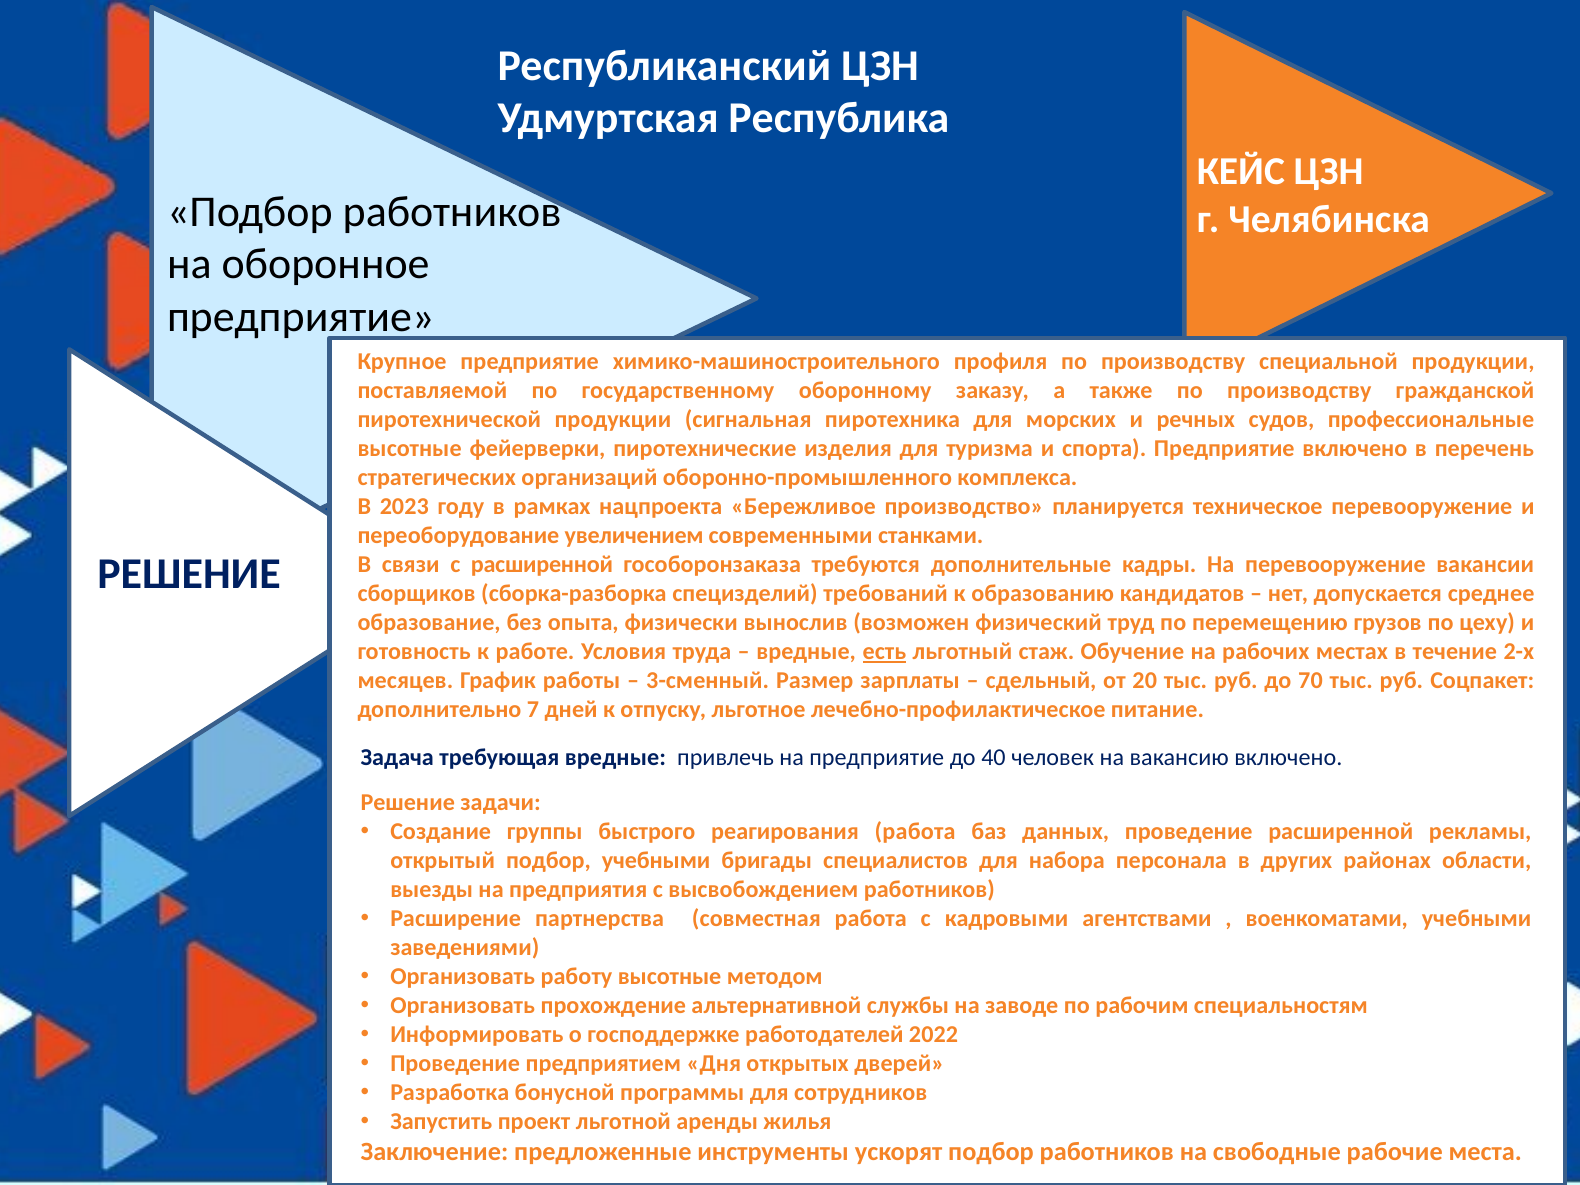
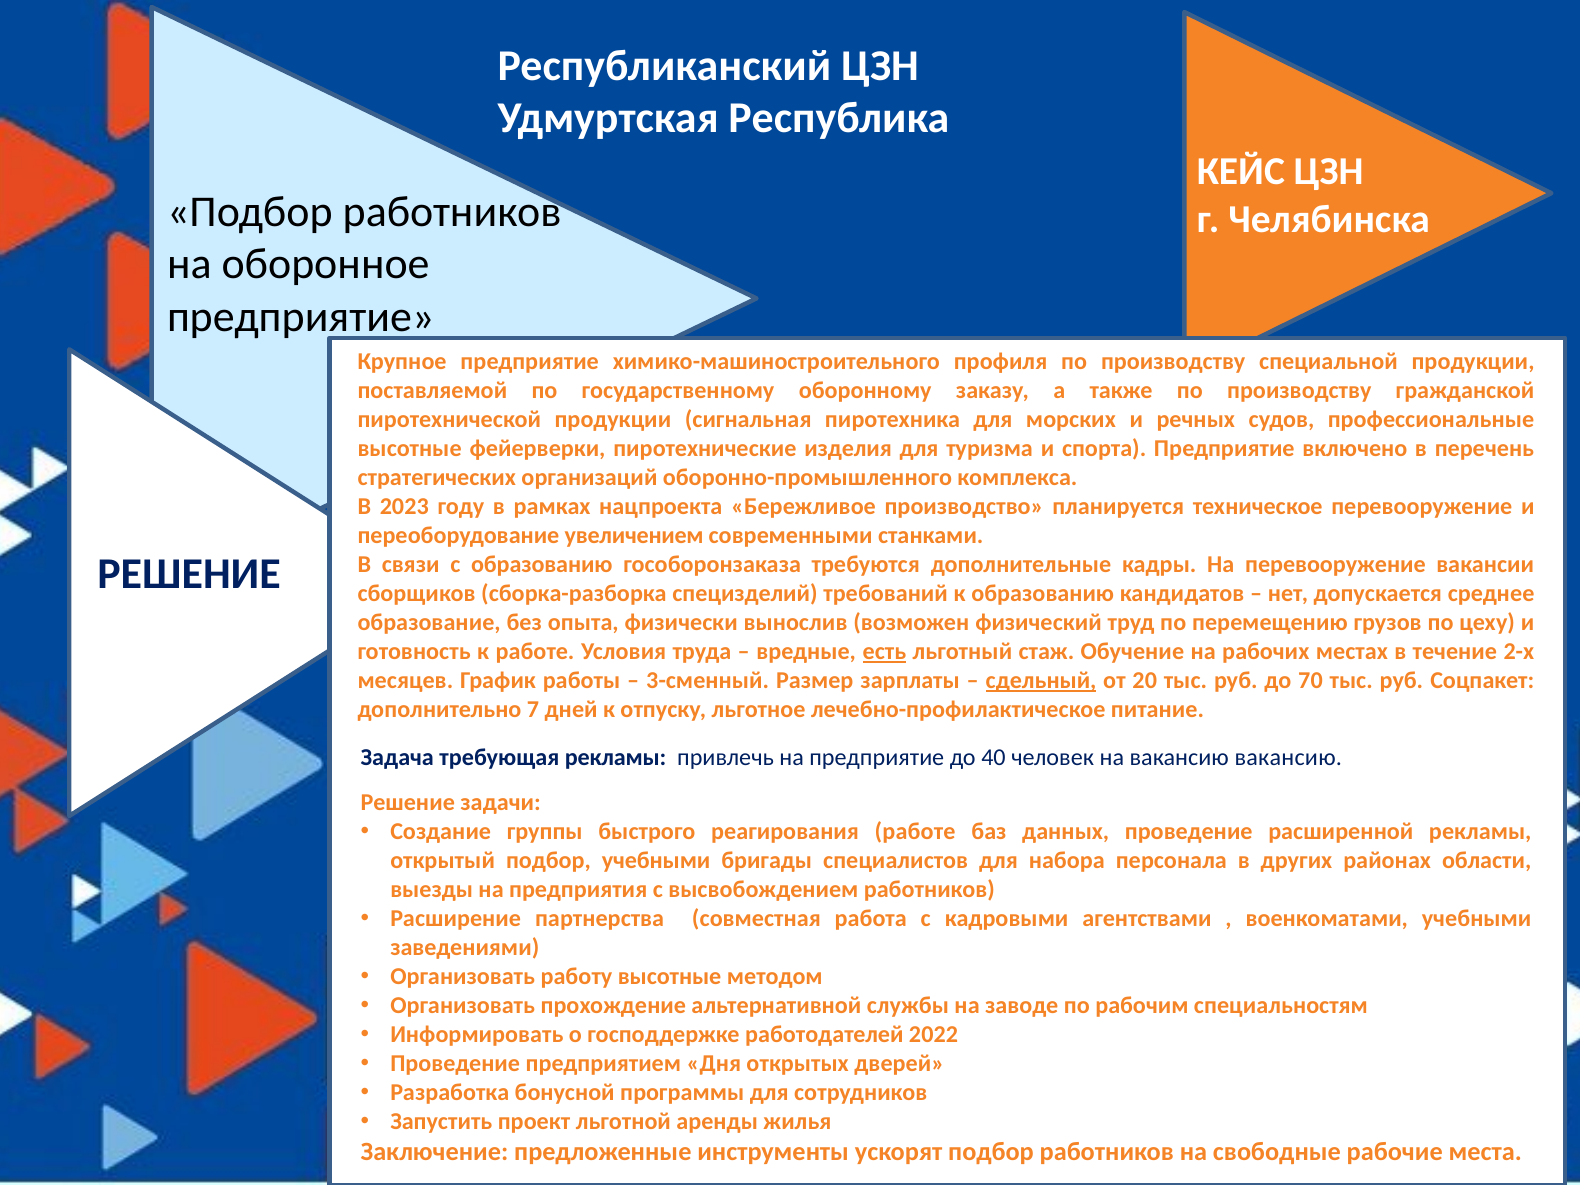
с расширенной: расширенной -> образованию
сдельный underline: none -> present
требующая вредные: вредные -> рекламы
вакансию включено: включено -> вакансию
реагирования работа: работа -> работе
